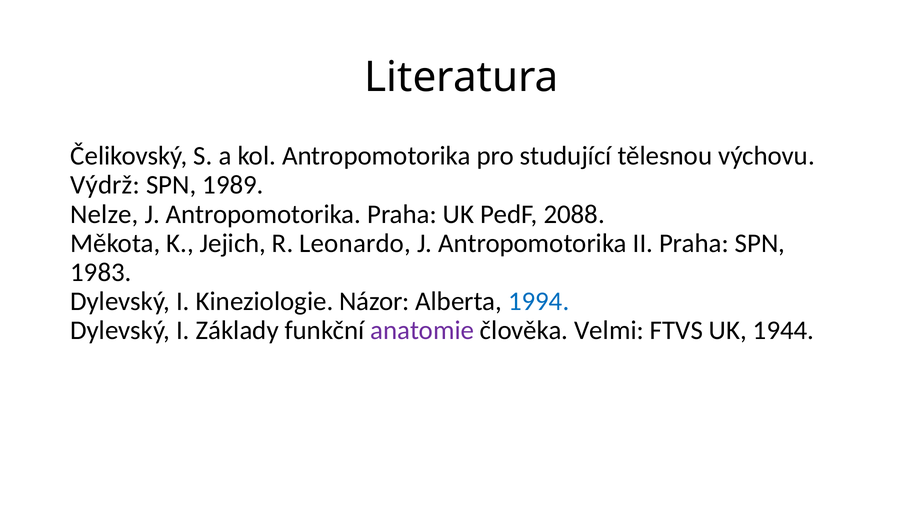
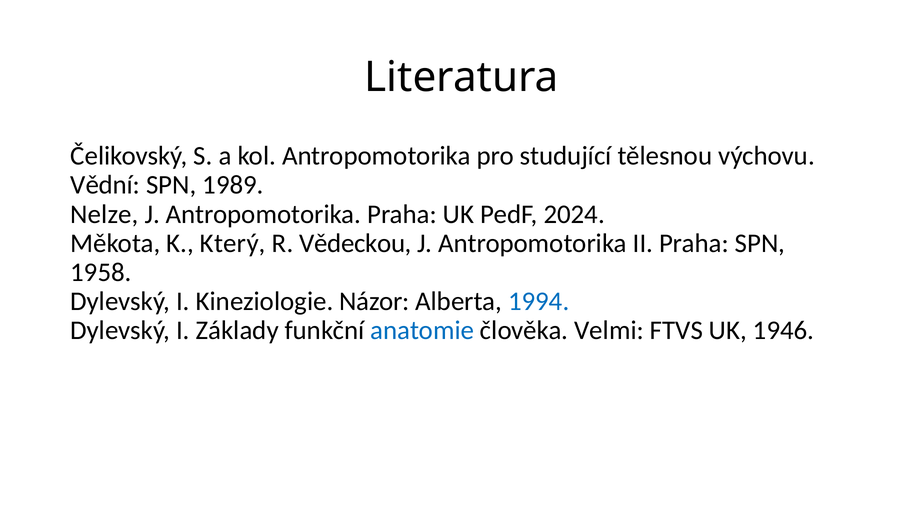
Výdrž: Výdrž -> Vědní
2088: 2088 -> 2024
Jejich: Jejich -> Který
Leonardo: Leonardo -> Vědeckou
1983: 1983 -> 1958
anatomie colour: purple -> blue
1944: 1944 -> 1946
